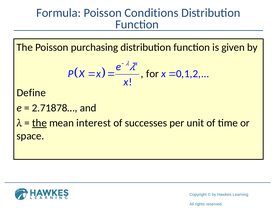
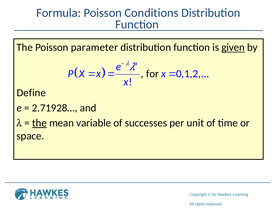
purchasing: purchasing -> parameter
given underline: none -> present
2.71878…: 2.71878… -> 2.71928…
interest: interest -> variable
